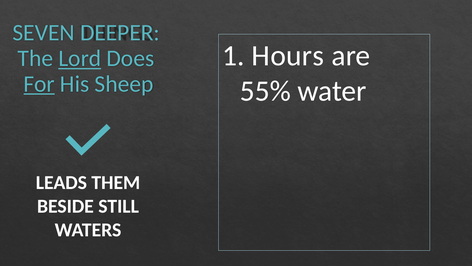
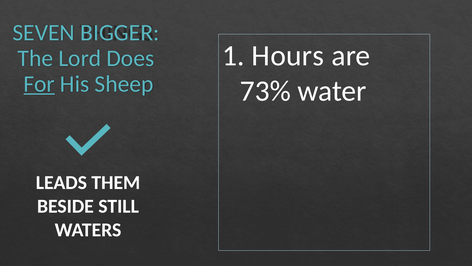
DEEPER: DEEPER -> BIGGER
Lord underline: present -> none
55%: 55% -> 73%
